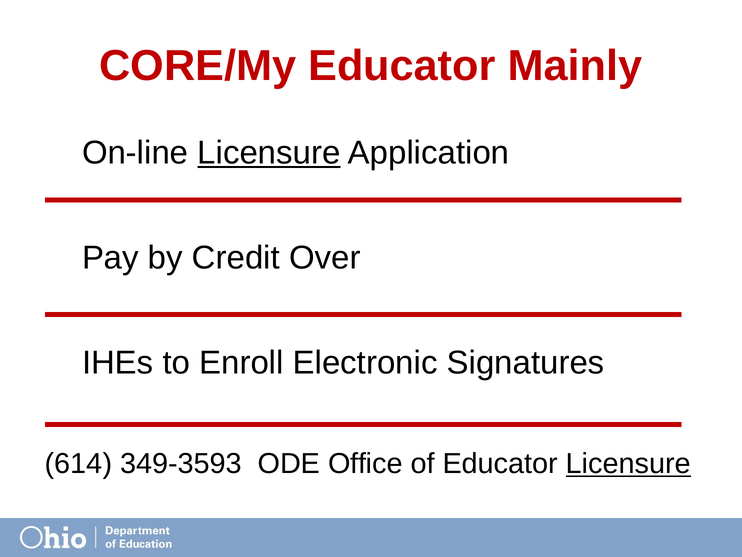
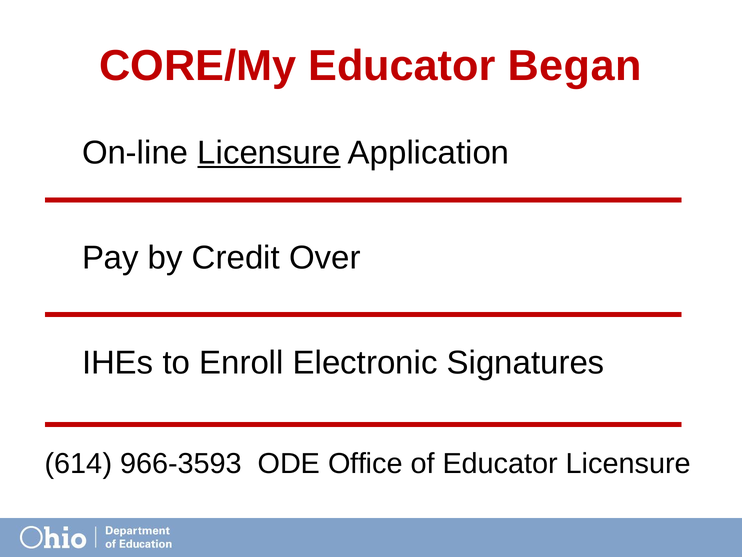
Mainly: Mainly -> Began
349-3593: 349-3593 -> 966-3593
Licensure at (628, 463) underline: present -> none
